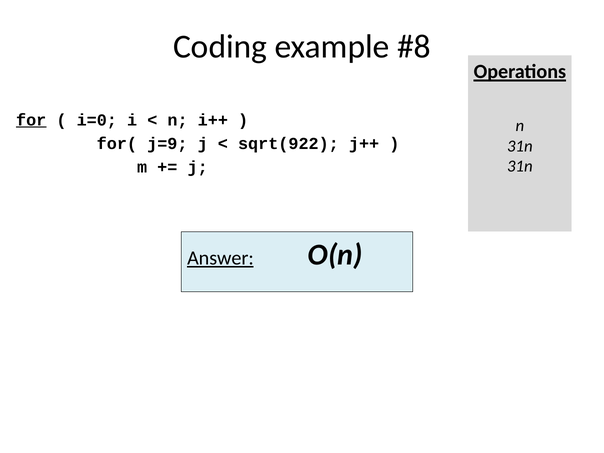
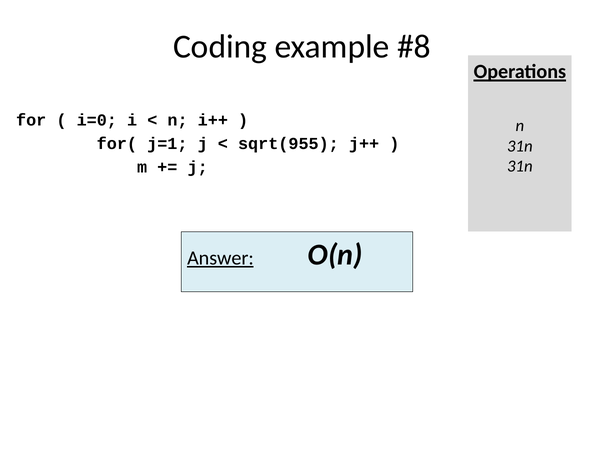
for underline: present -> none
j=9: j=9 -> j=1
sqrt(922: sqrt(922 -> sqrt(955
